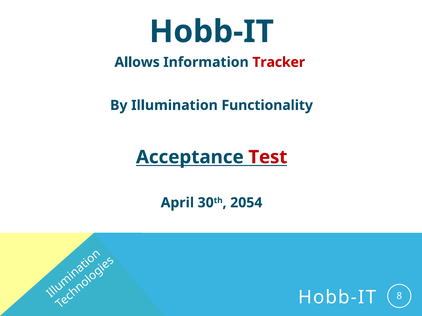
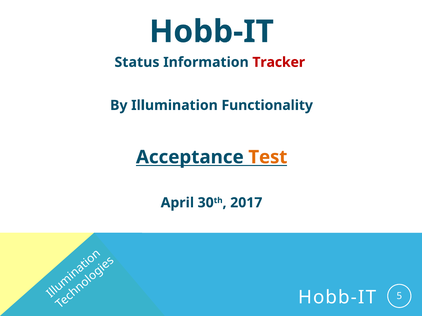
Allows: Allows -> Status
Test colour: red -> orange
2054: 2054 -> 2017
8: 8 -> 5
